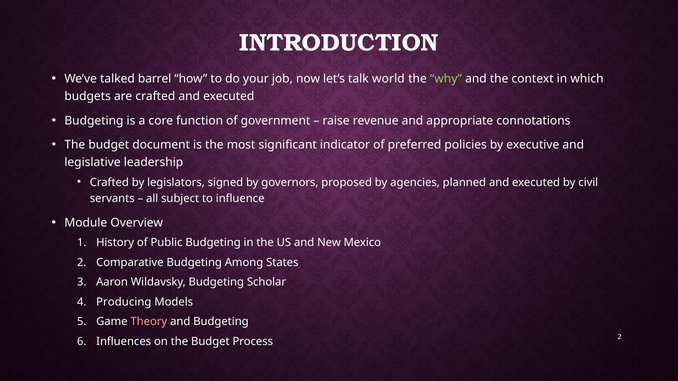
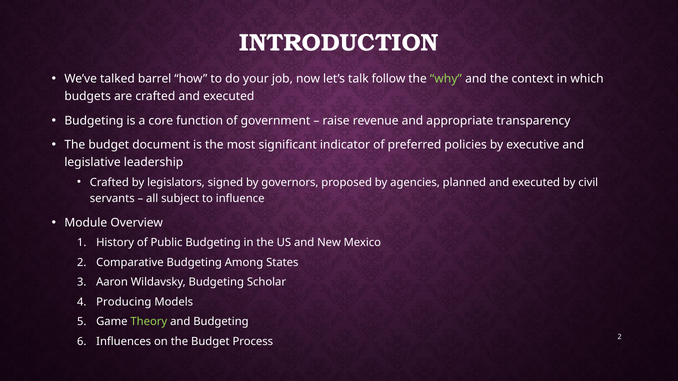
world: world -> follow
connotations: connotations -> transparency
Theory colour: pink -> light green
